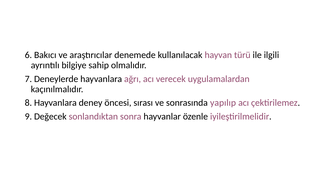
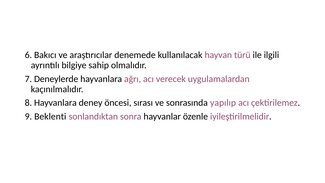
Değecek: Değecek -> Beklenti
